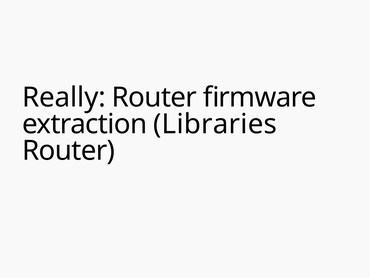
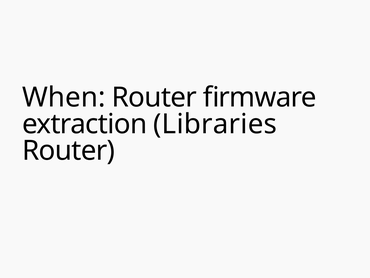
Really: Really -> When
